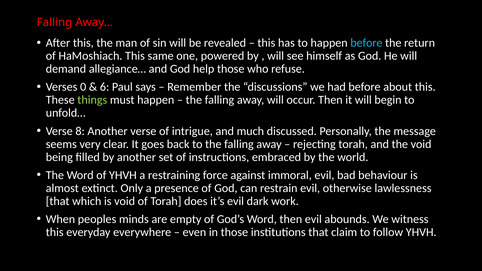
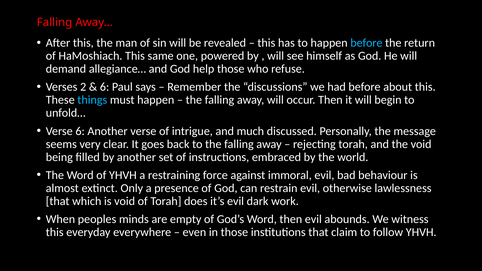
0: 0 -> 2
things colour: light green -> light blue
Verse 8: 8 -> 6
